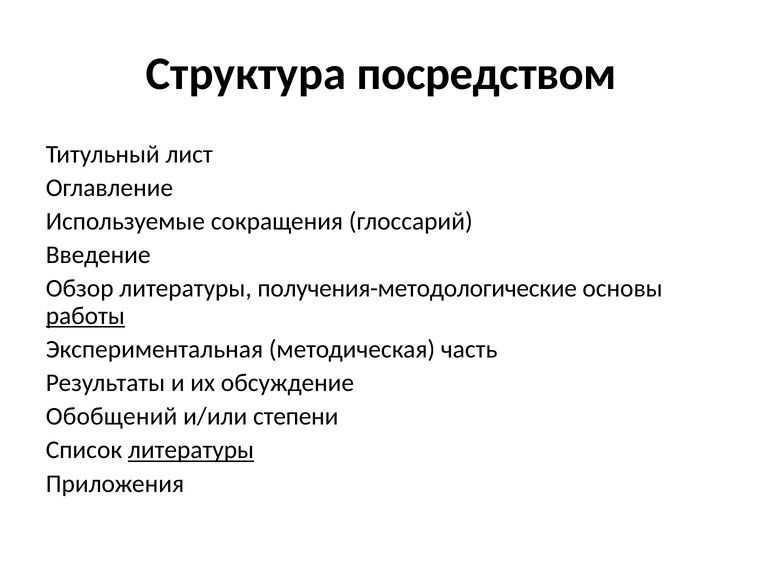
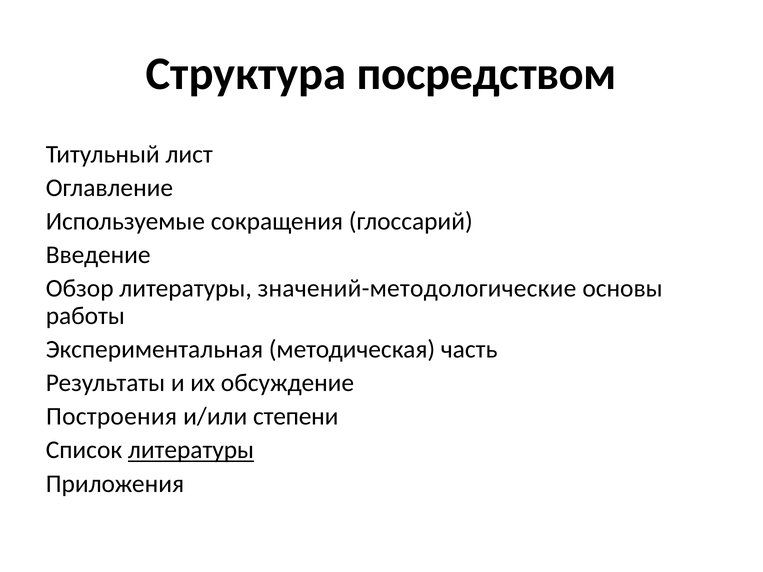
получения-методологические: получения-методологические -> значений-методологические
работы underline: present -> none
Обобщений: Обобщений -> Построения
